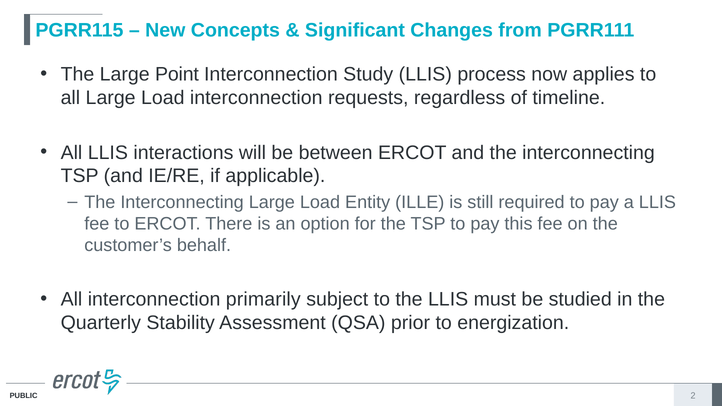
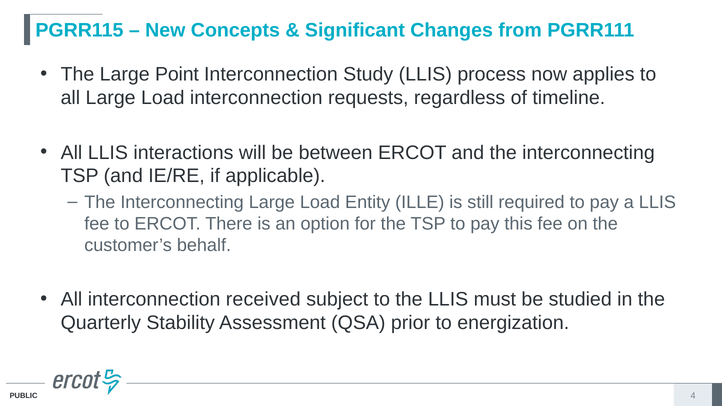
primarily: primarily -> received
2: 2 -> 4
